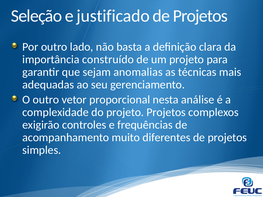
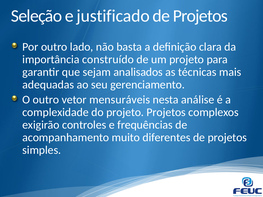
anomalias: anomalias -> analisados
proporcional: proporcional -> mensuráveis
